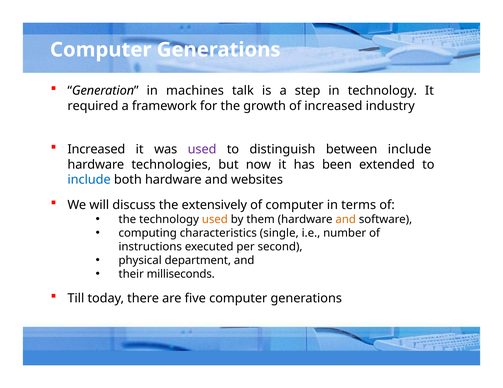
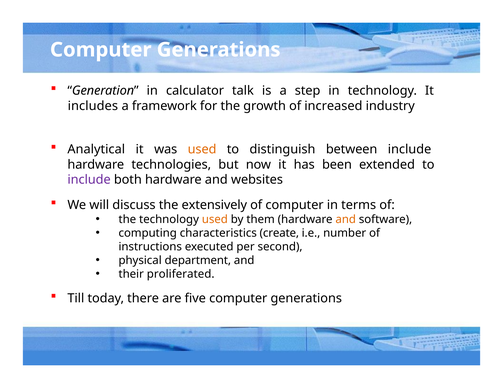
machines: machines -> calculator
required: required -> includes
Increased at (96, 150): Increased -> Analytical
used at (202, 150) colour: purple -> orange
include at (89, 180) colour: blue -> purple
single: single -> create
milliseconds: milliseconds -> proliferated
